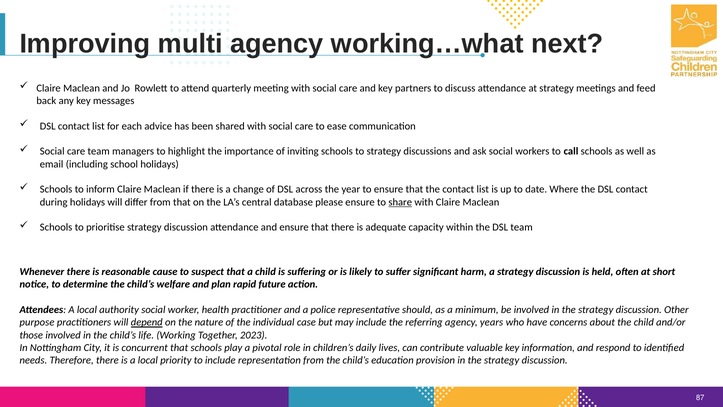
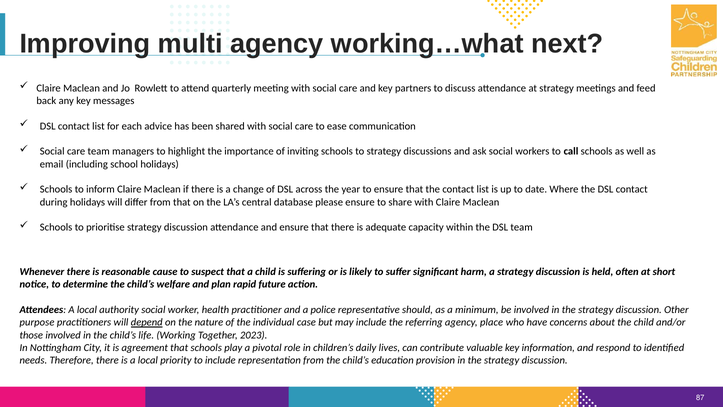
share underline: present -> none
years: years -> place
concurrent: concurrent -> agreement
